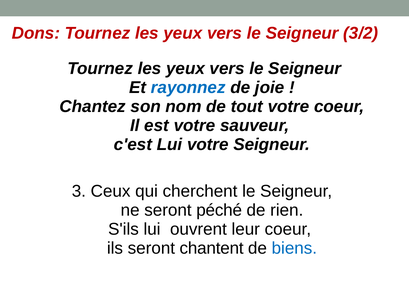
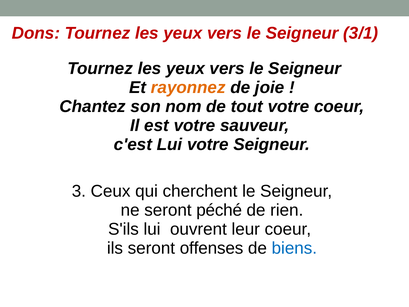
3/2: 3/2 -> 3/1
rayonnez colour: blue -> orange
chantent: chantent -> offenses
